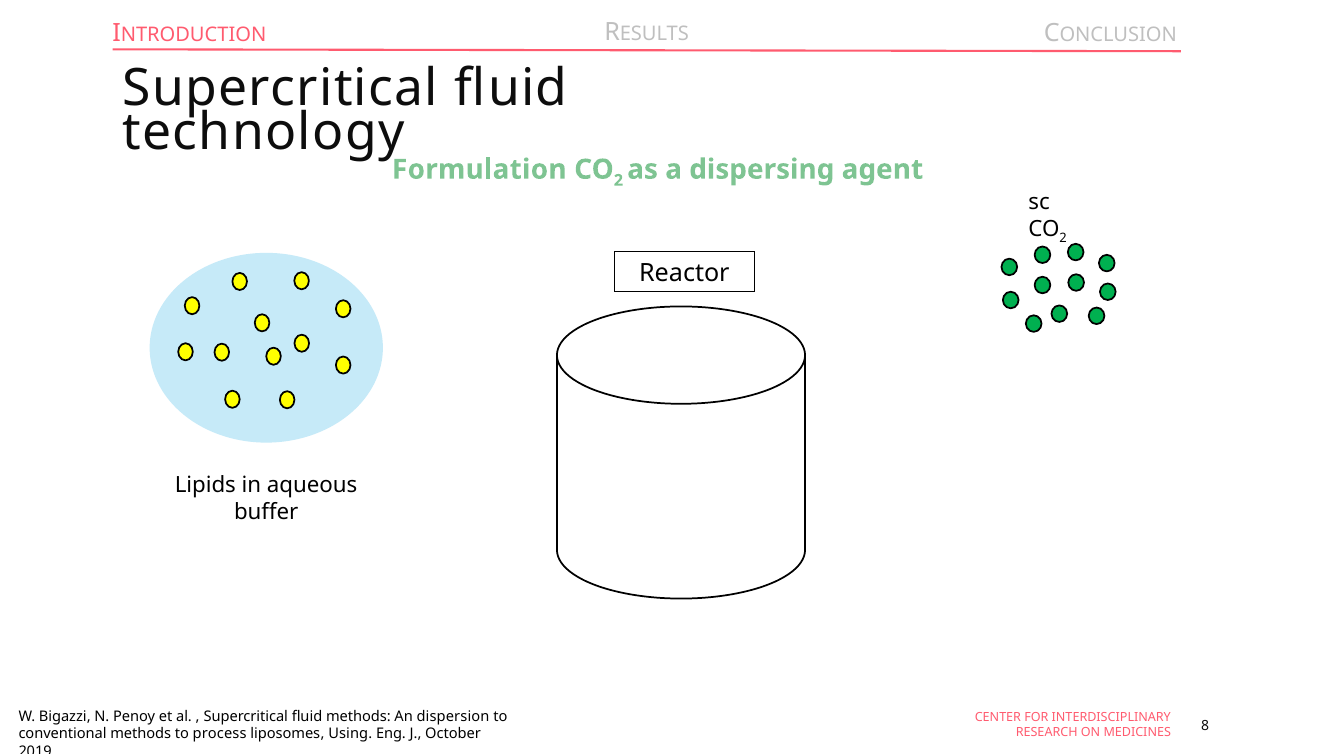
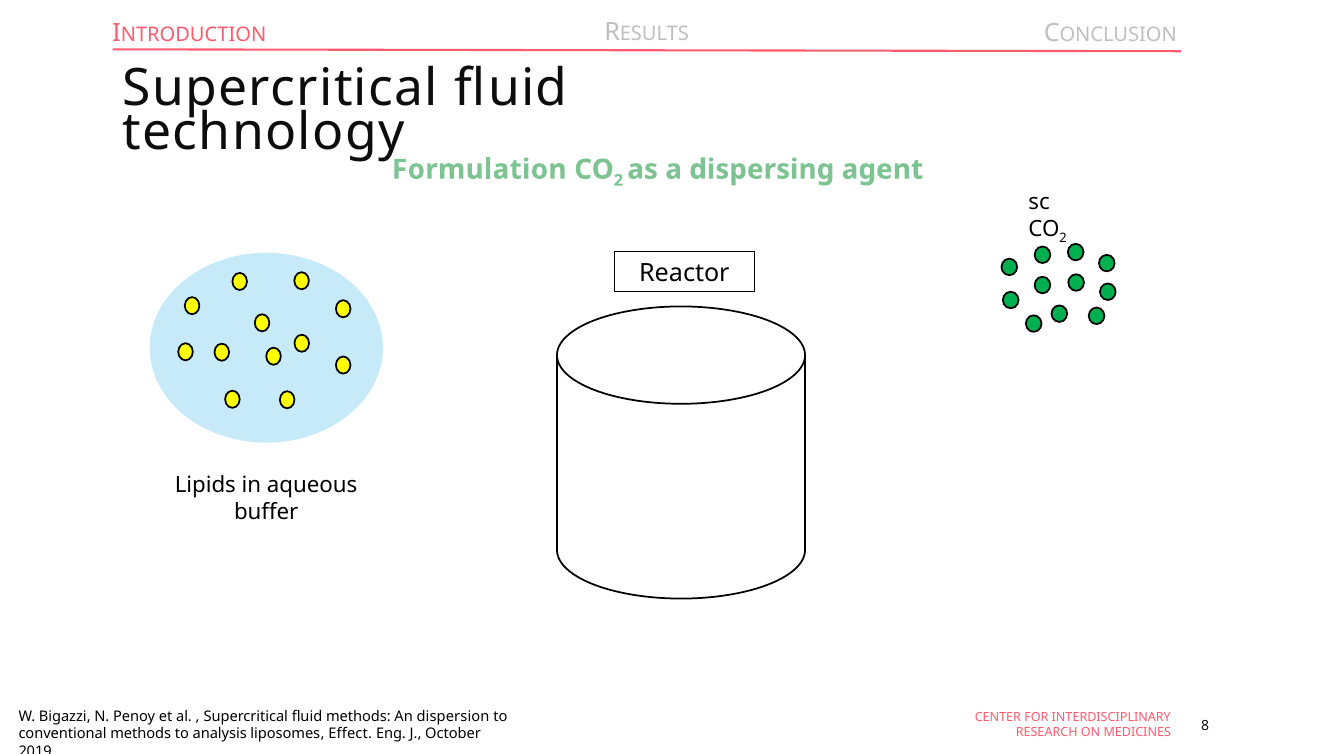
process: process -> analysis
Using: Using -> Effect
